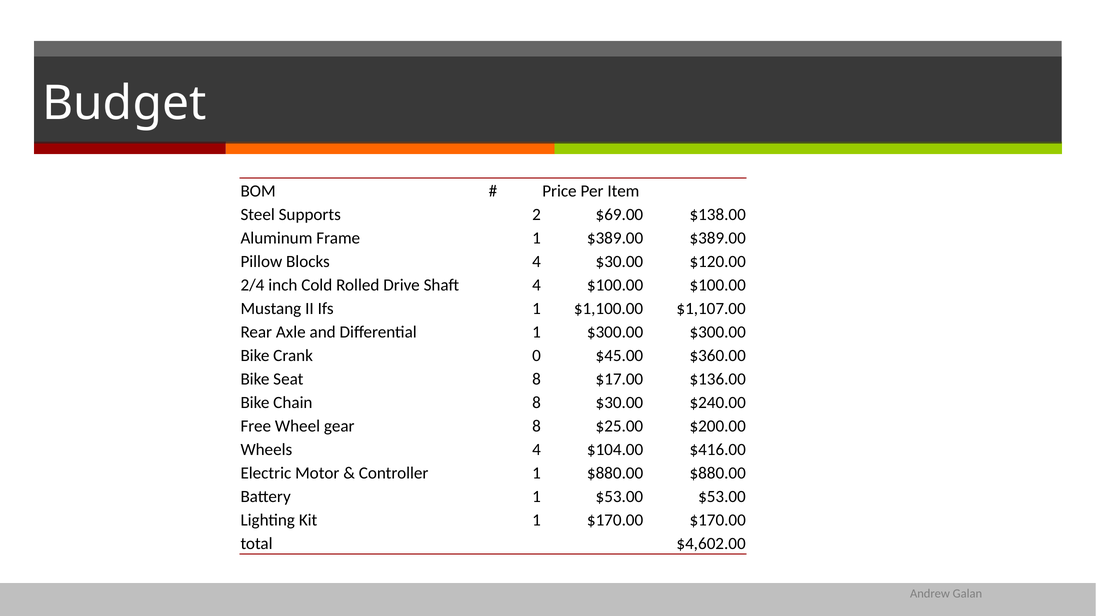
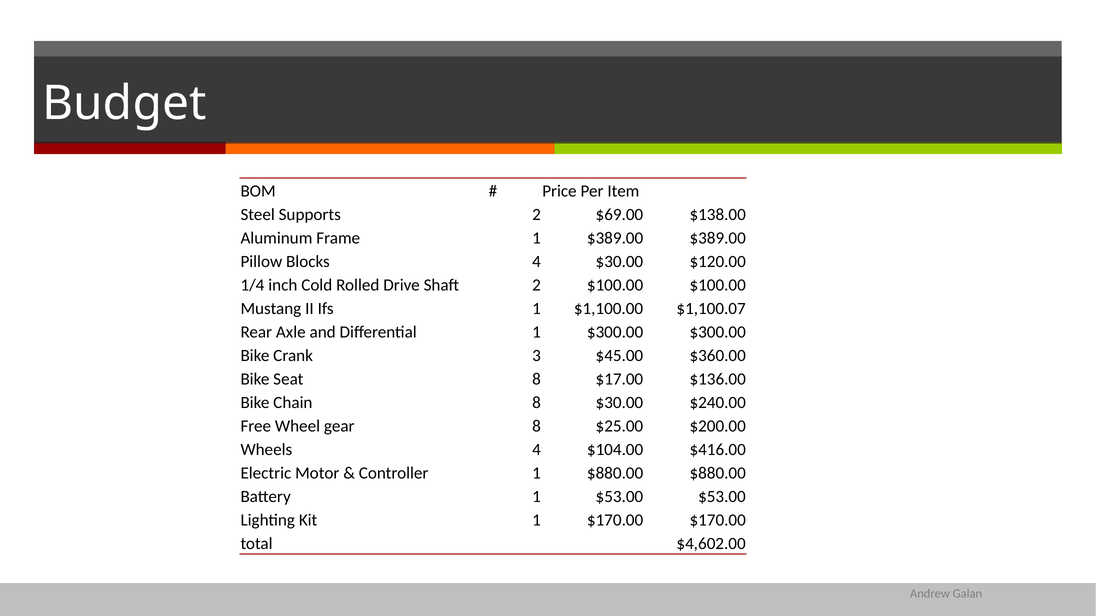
2/4: 2/4 -> 1/4
Shaft 4: 4 -> 2
$1,107.00: $1,107.00 -> $1,100.07
0: 0 -> 3
